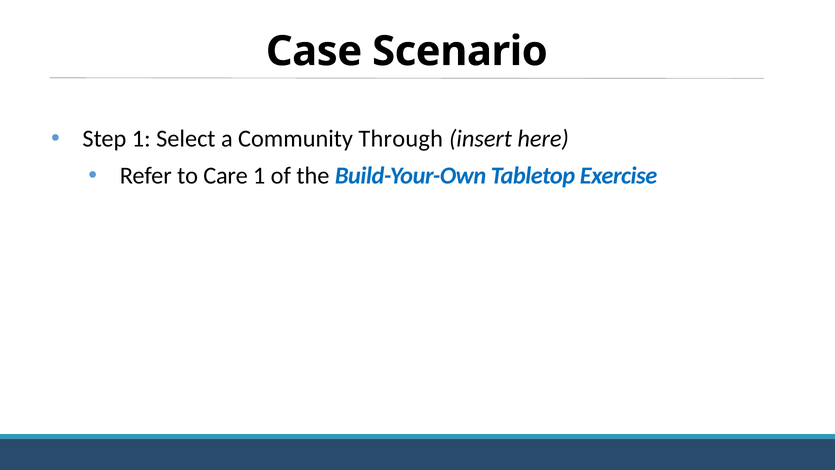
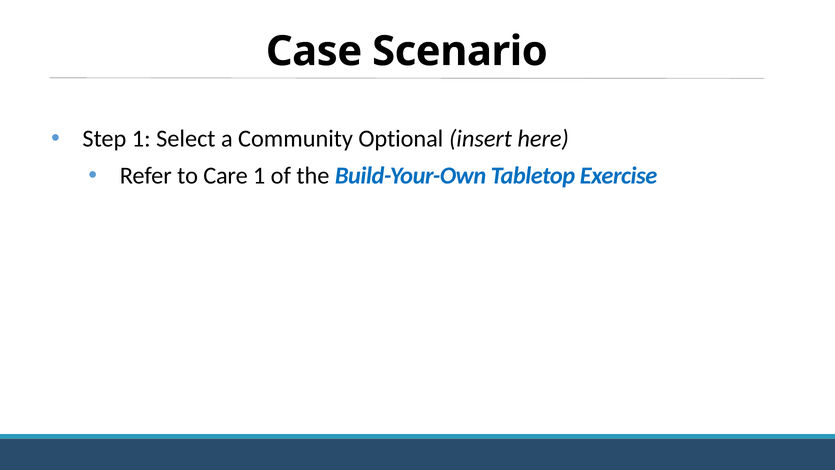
Through: Through -> Optional
